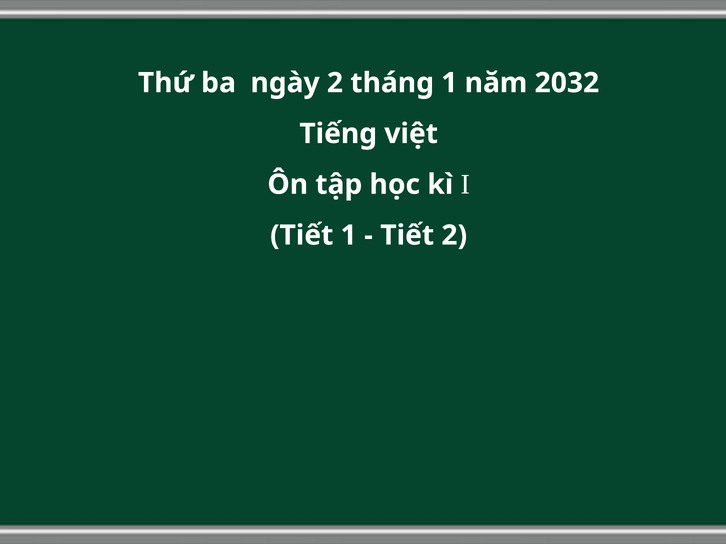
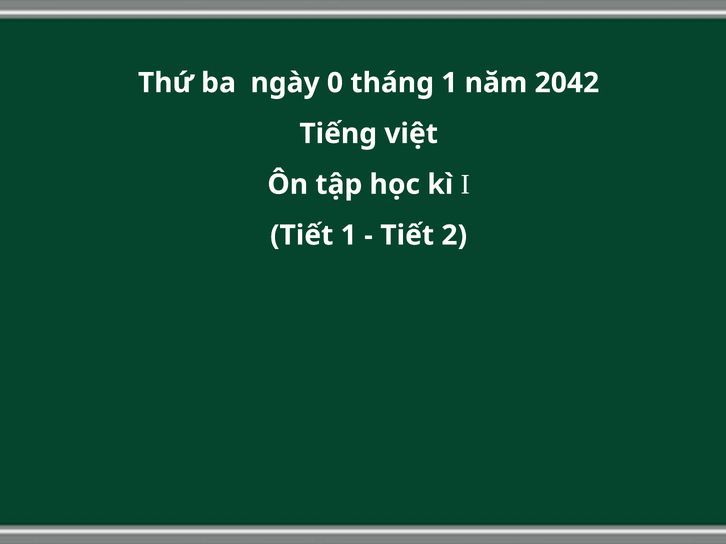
ngày 2: 2 -> 0
2032: 2032 -> 2042
